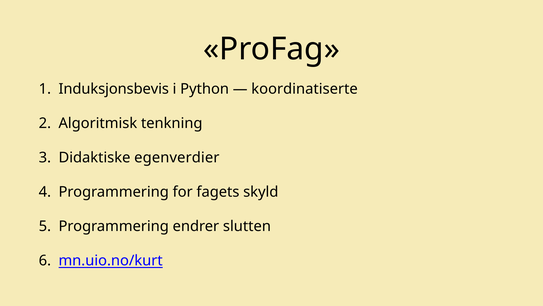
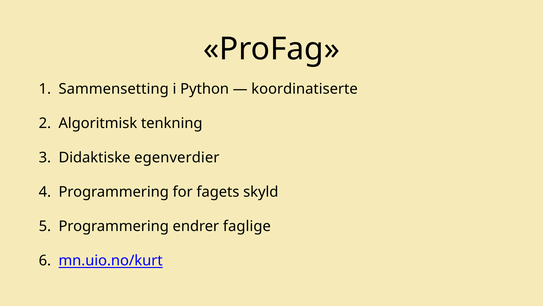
Induksjonsbevis: Induksjonsbevis -> Sammensetting
slutten: slutten -> faglige
